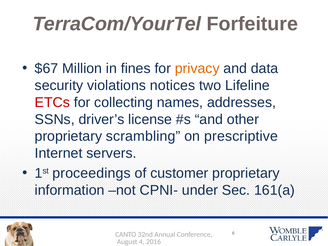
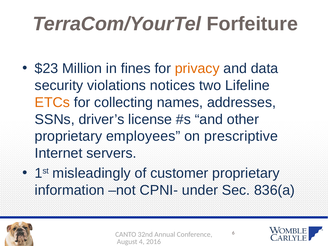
$67: $67 -> $23
ETCs colour: red -> orange
scrambling: scrambling -> employees
proceedings: proceedings -> misleadingly
161(a: 161(a -> 836(a
